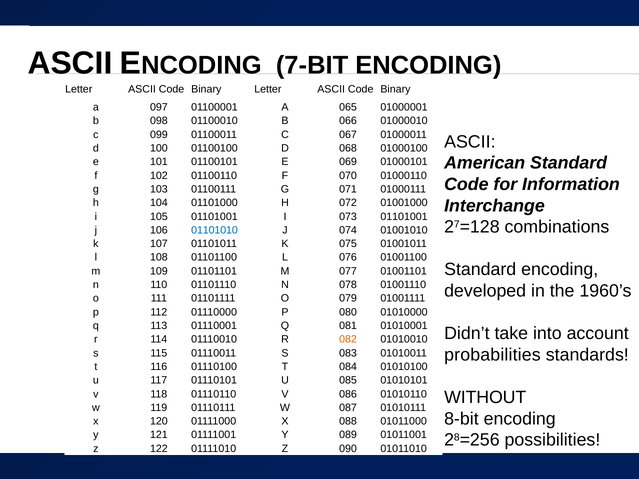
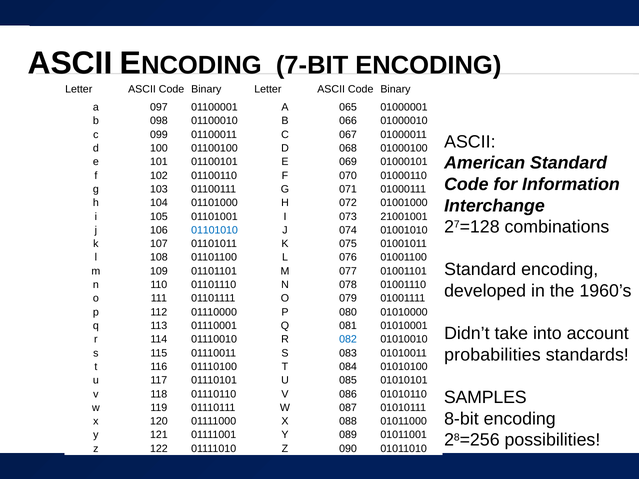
073 01101001: 01101001 -> 21001001
082 colour: orange -> blue
WITHOUT: WITHOUT -> SAMPLES
